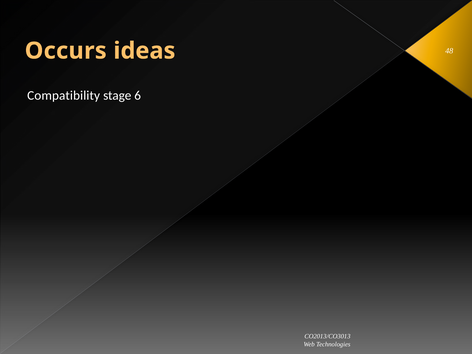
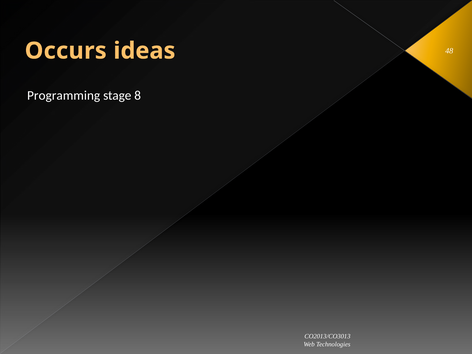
Compatibility: Compatibility -> Programming
6: 6 -> 8
